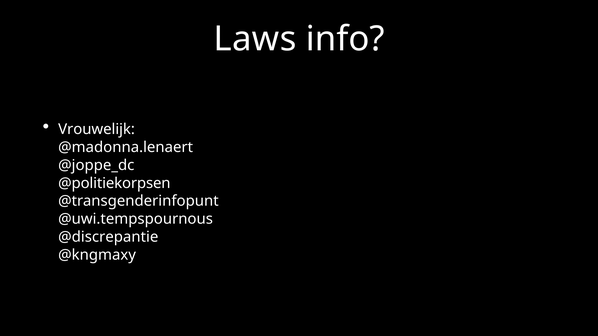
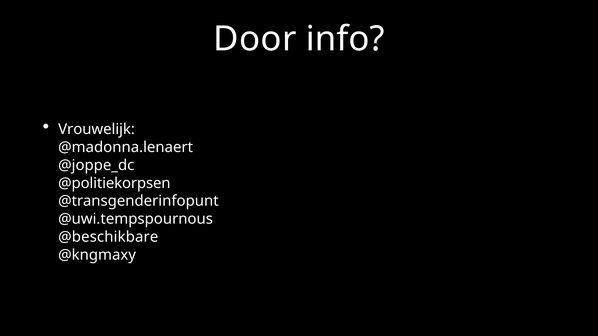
Laws: Laws -> Door
@discrepantie: @discrepantie -> @beschikbare
